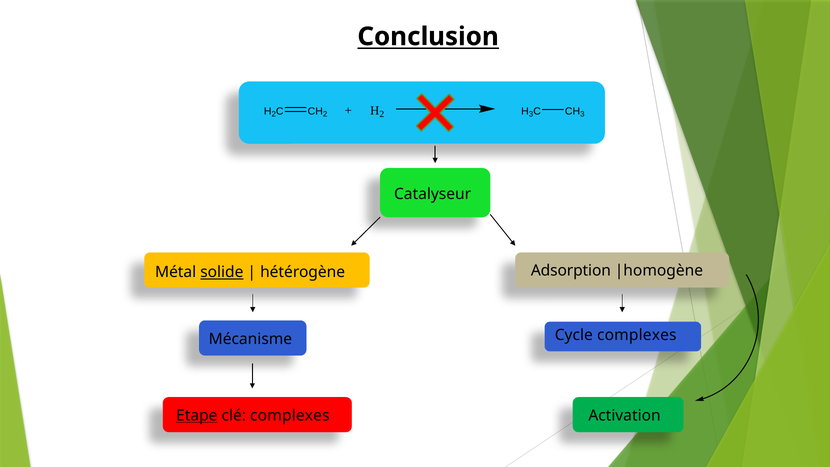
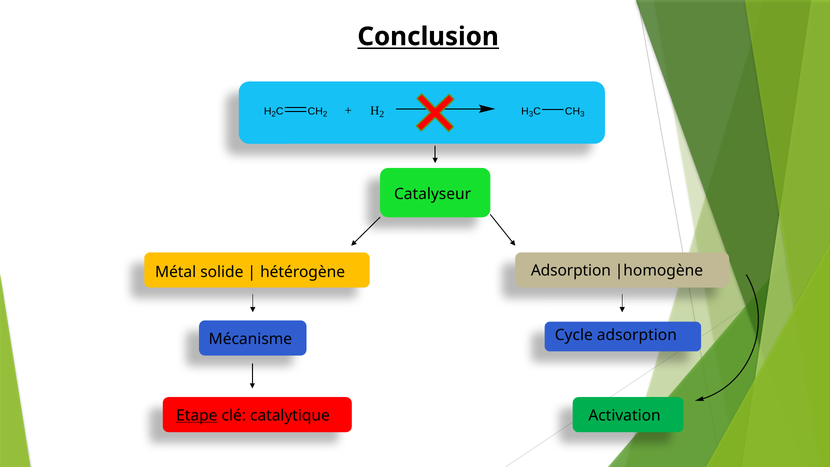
solide underline: present -> none
Cycle complexes: complexes -> adsorption
clé complexes: complexes -> catalytique
